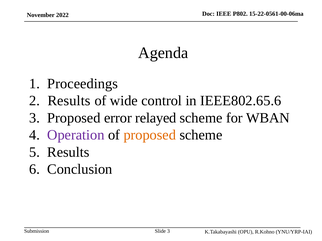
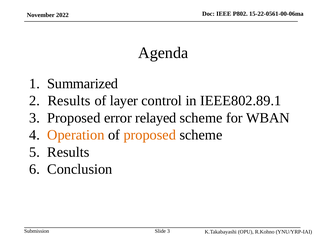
Proceedings: Proceedings -> Summarized
wide: wide -> layer
IEEE802.65.6: IEEE802.65.6 -> IEEE802.89.1
Operation colour: purple -> orange
